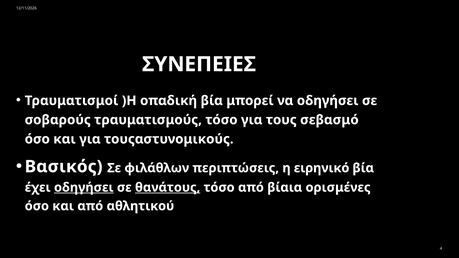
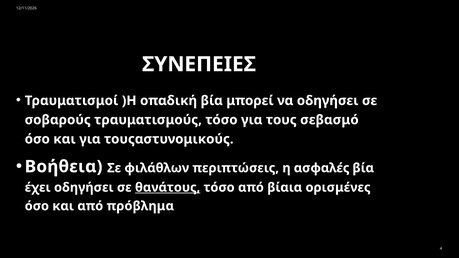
Βασικός: Βασικός -> Βοήθεια
ειρηνικό: ειρηνικό -> ασφαλές
οδηγήσει at (84, 188) underline: present -> none
αθλητικού: αθλητικού -> πρόβλημα
